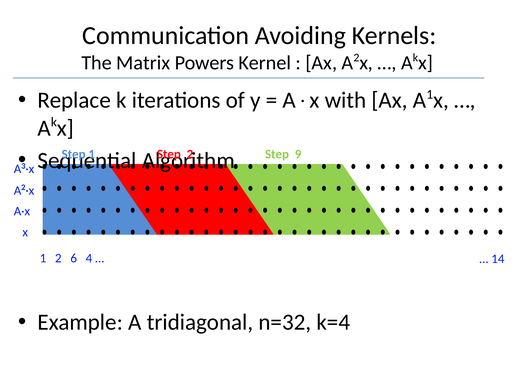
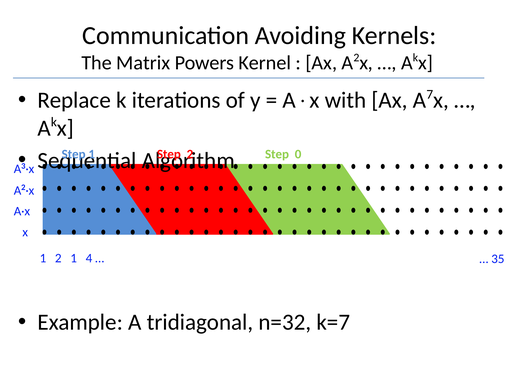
A 1: 1 -> 7
9: 9 -> 0
2 6: 6 -> 1
14: 14 -> 35
k=4: k=4 -> k=7
